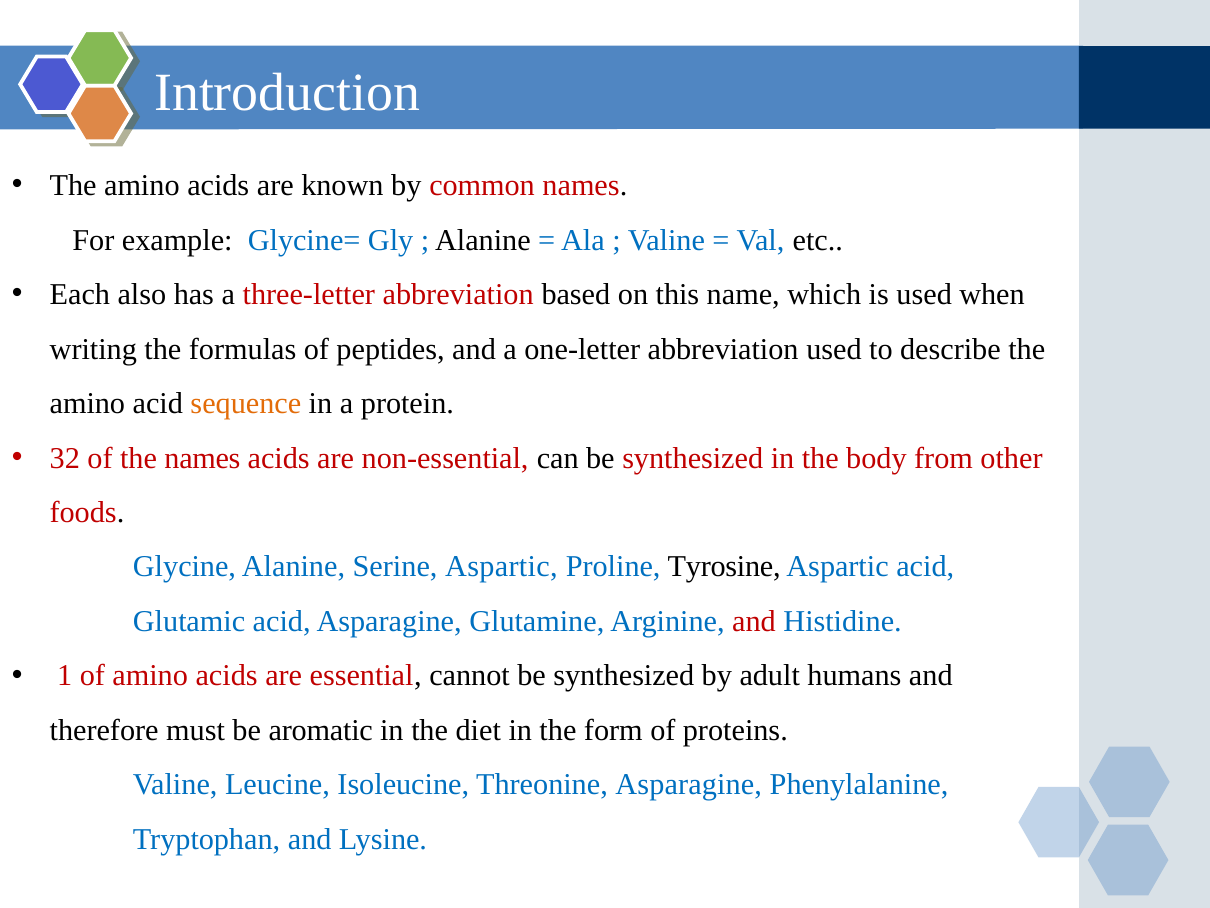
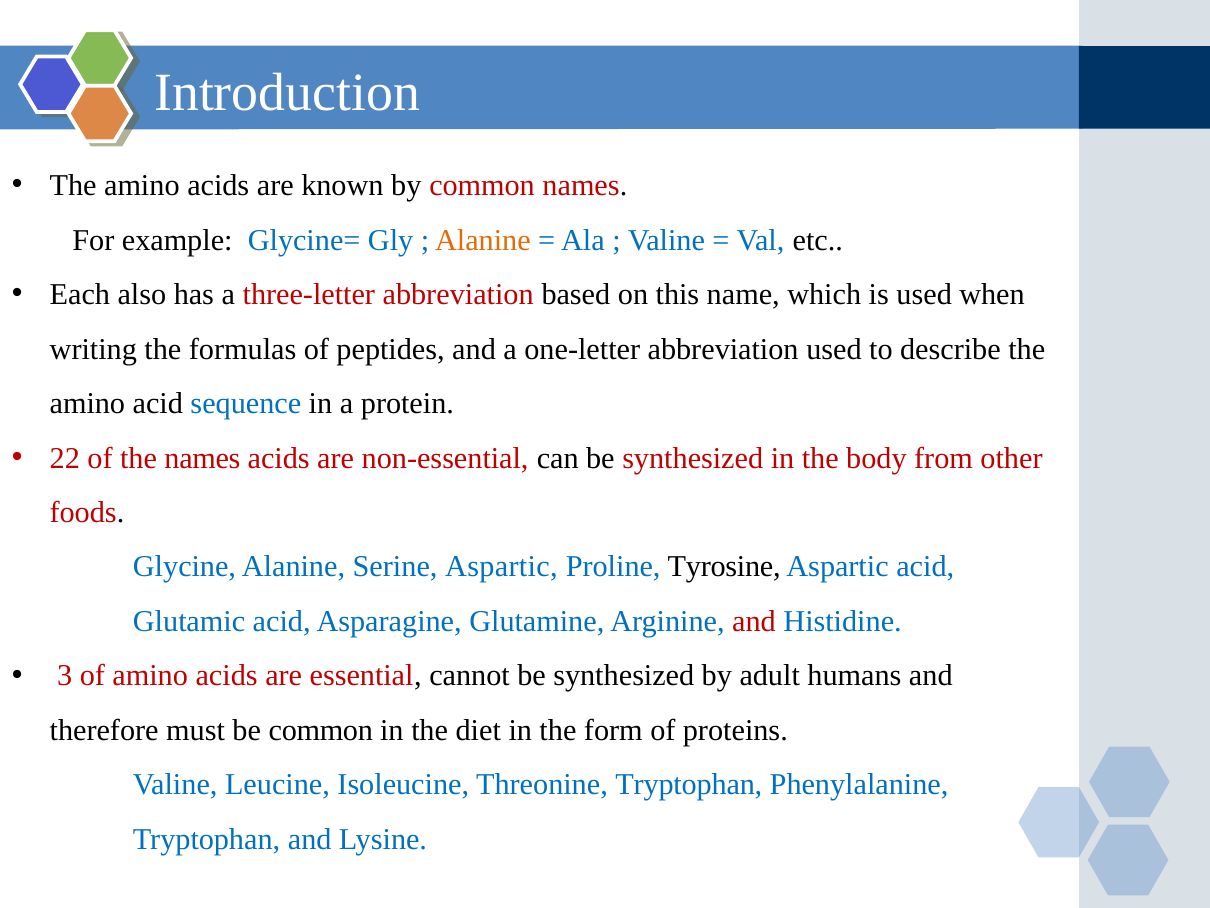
Alanine at (483, 240) colour: black -> orange
sequence colour: orange -> blue
32: 32 -> 22
1: 1 -> 3
be aromatic: aromatic -> common
Threonine Asparagine: Asparagine -> Tryptophan
